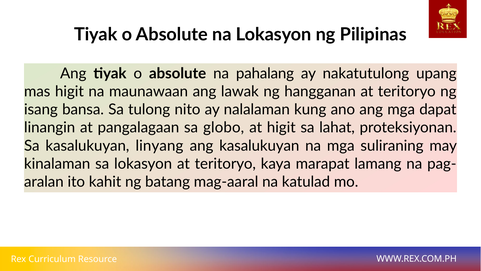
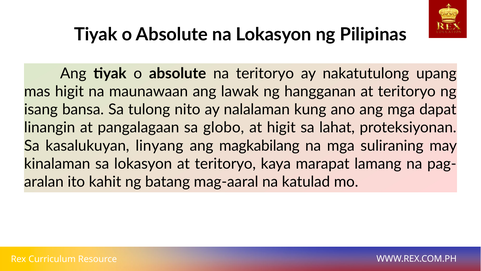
na pahalang: pahalang -> teritoryo
ang kasalukuyan: kasalukuyan -> magkabilang
